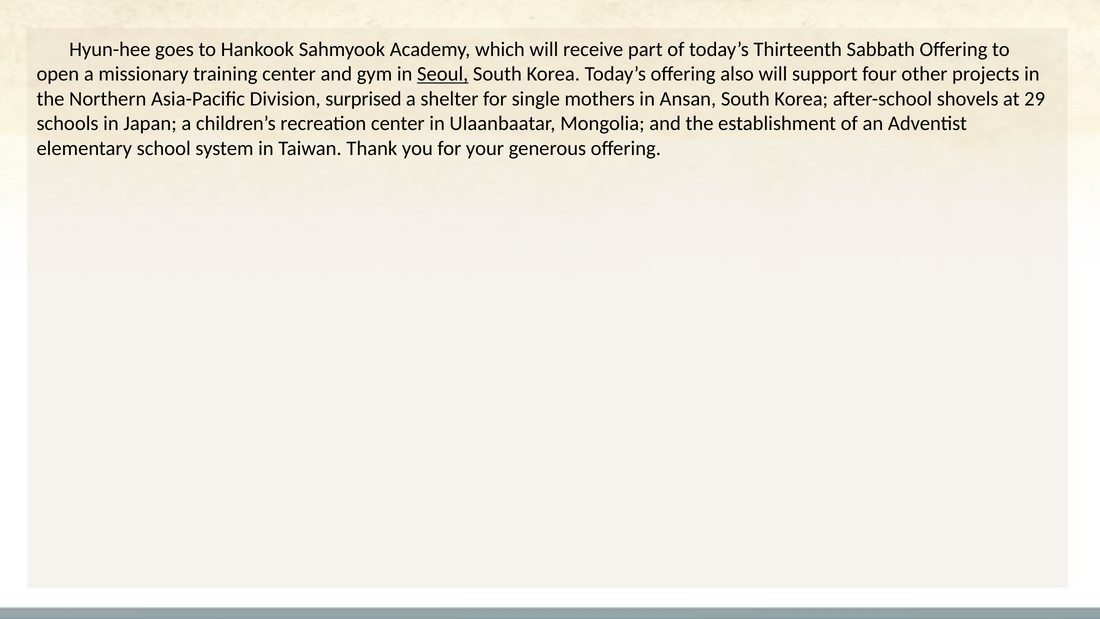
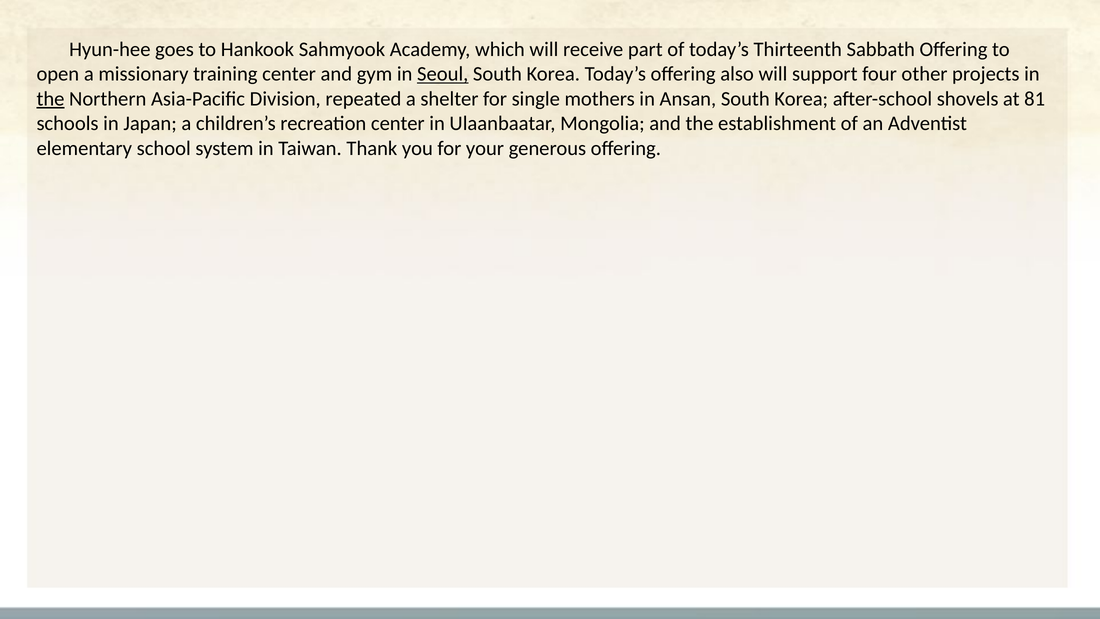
the at (50, 99) underline: none -> present
surprised: surprised -> repeated
29: 29 -> 81
